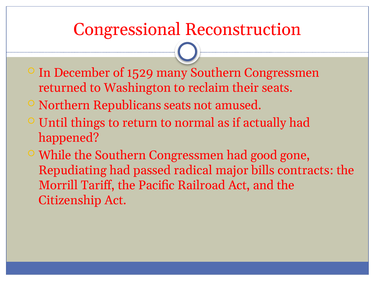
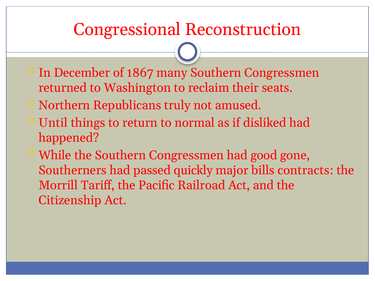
1529: 1529 -> 1867
Republicans seats: seats -> truly
actually: actually -> disliked
Repudiating: Repudiating -> Southerners
radical: radical -> quickly
